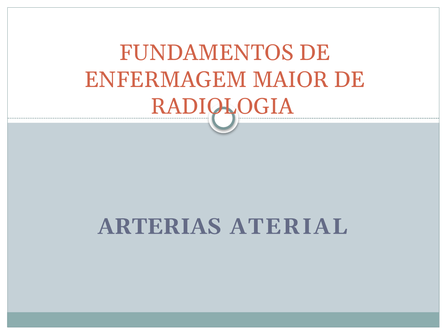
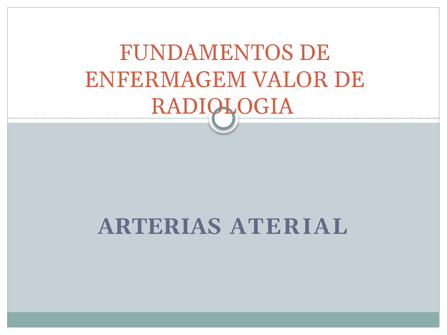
MAIOR: MAIOR -> VALOR
